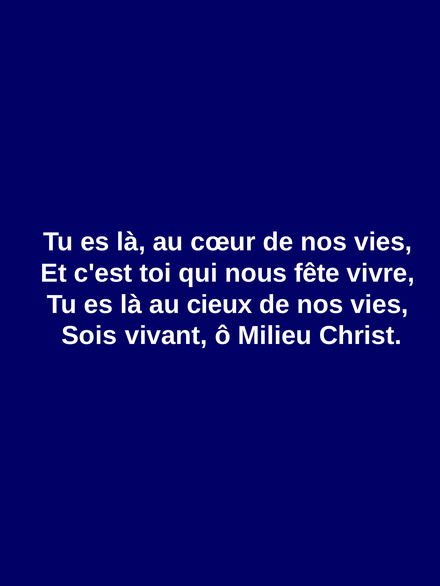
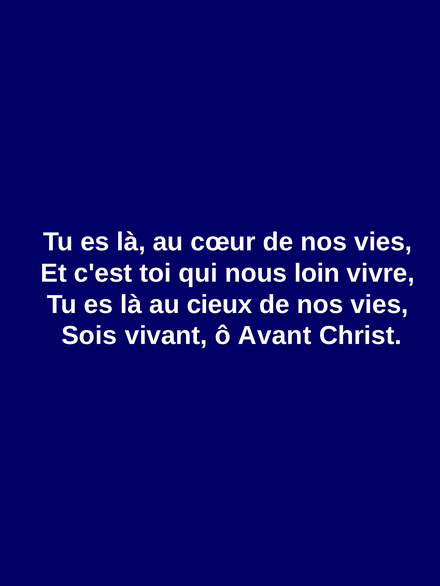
fête: fête -> loin
Milieu: Milieu -> Avant
